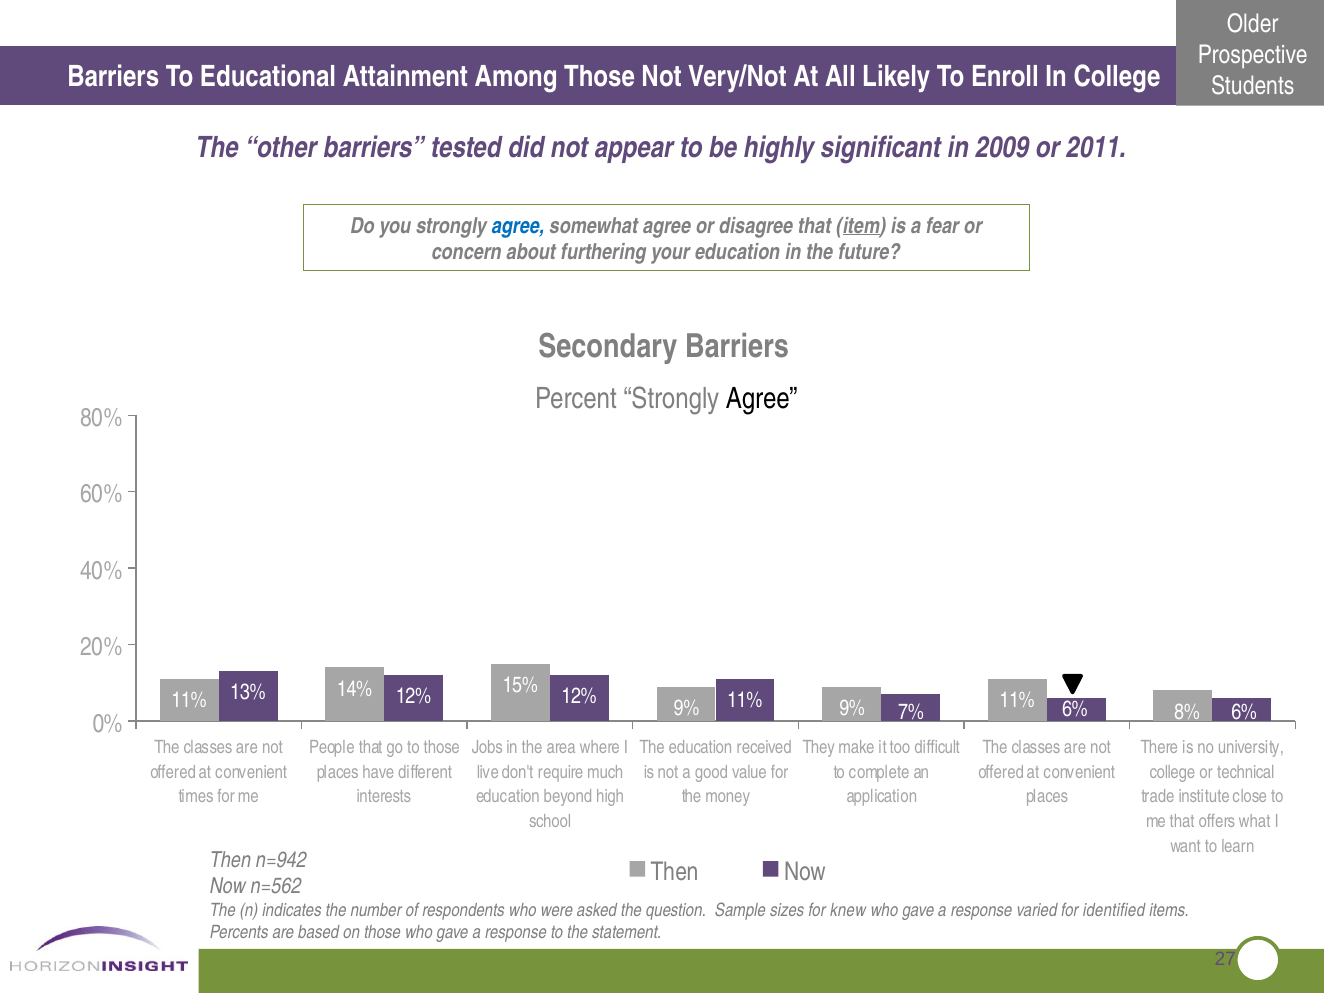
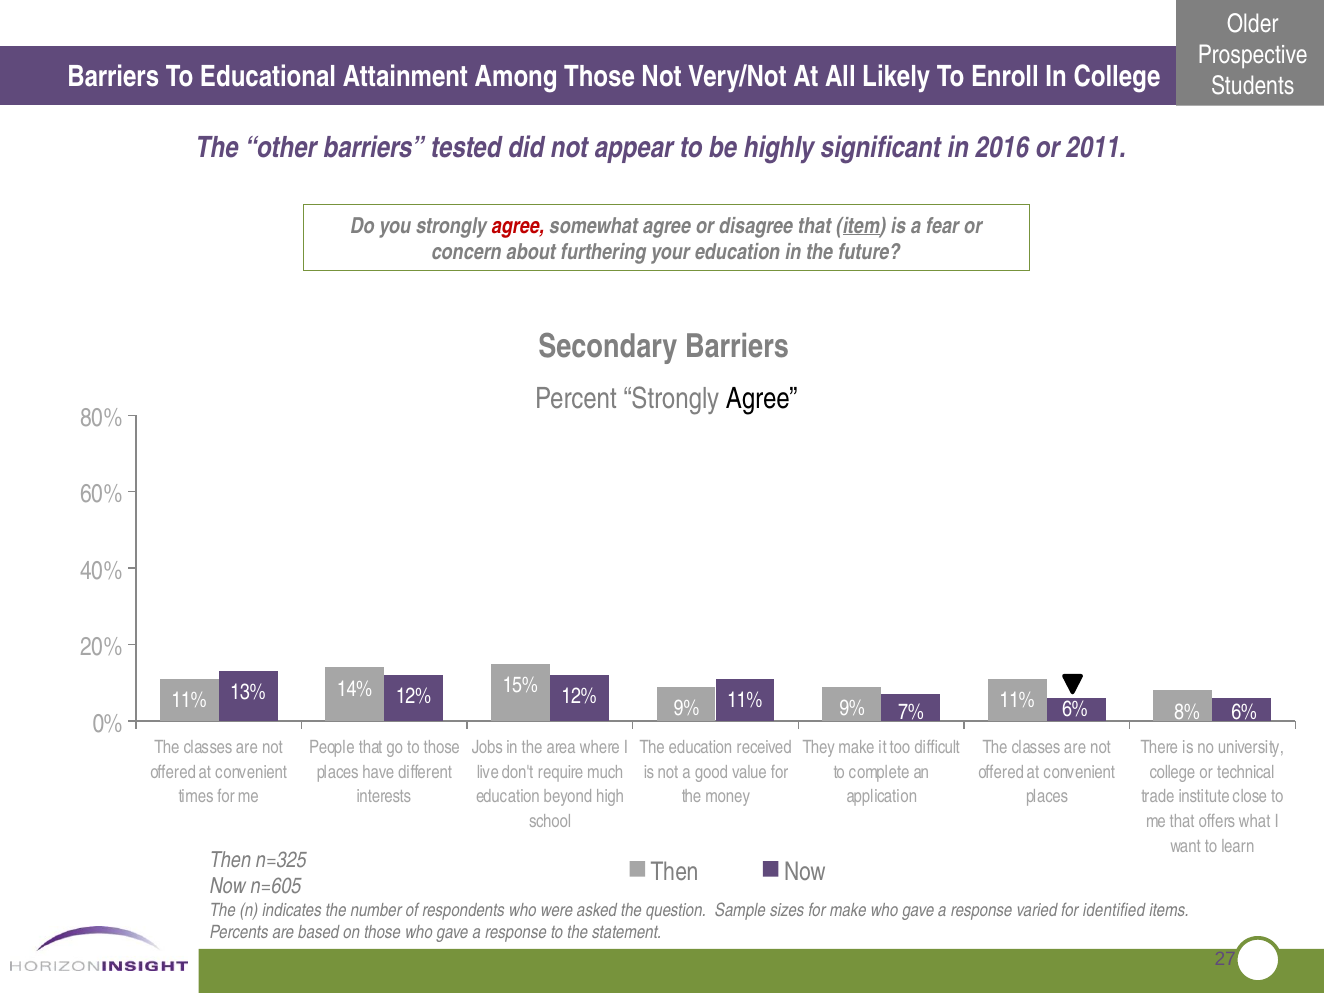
2009: 2009 -> 2016
agree at (518, 226) colour: blue -> red
n=942: n=942 -> n=325
n=562: n=562 -> n=605
for knew: knew -> make
